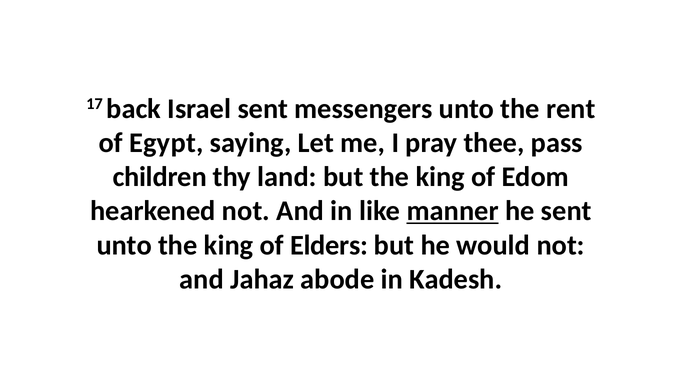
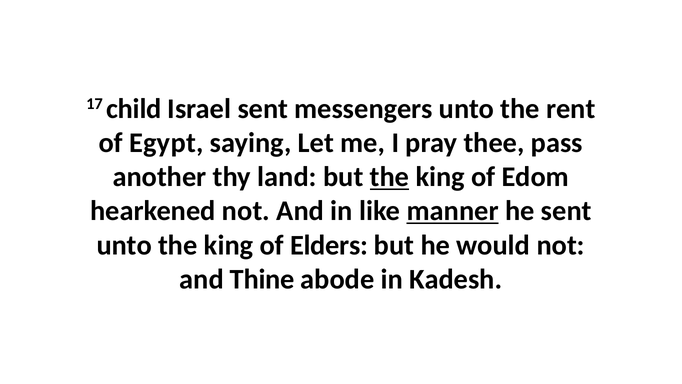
back: back -> child
children: children -> another
the at (389, 177) underline: none -> present
Jahaz: Jahaz -> Thine
